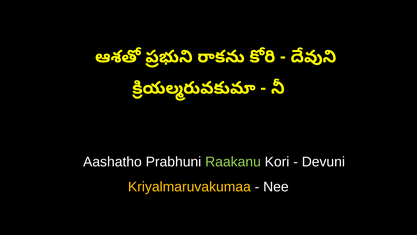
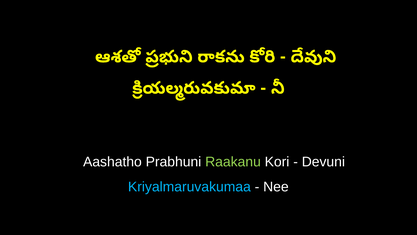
Kriyalmaruvakumaa colour: yellow -> light blue
